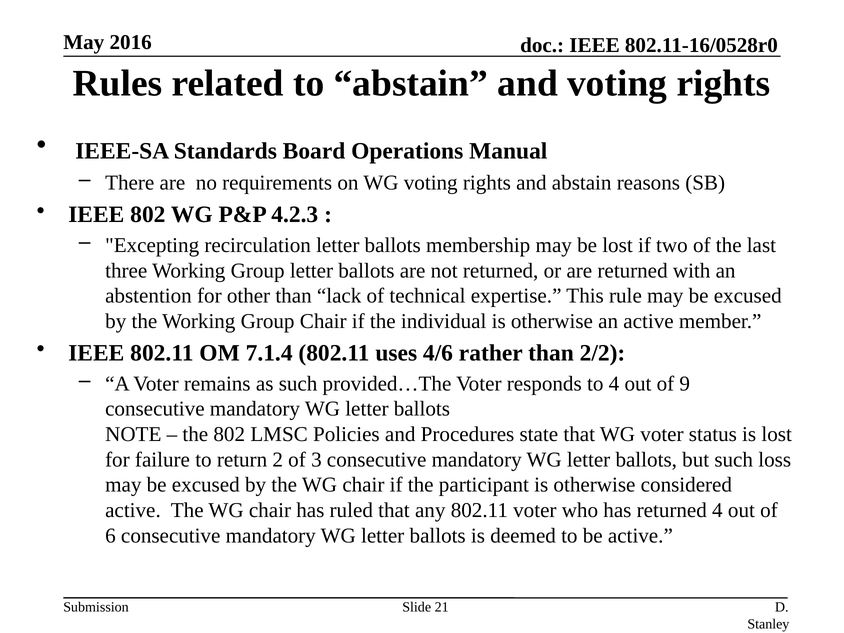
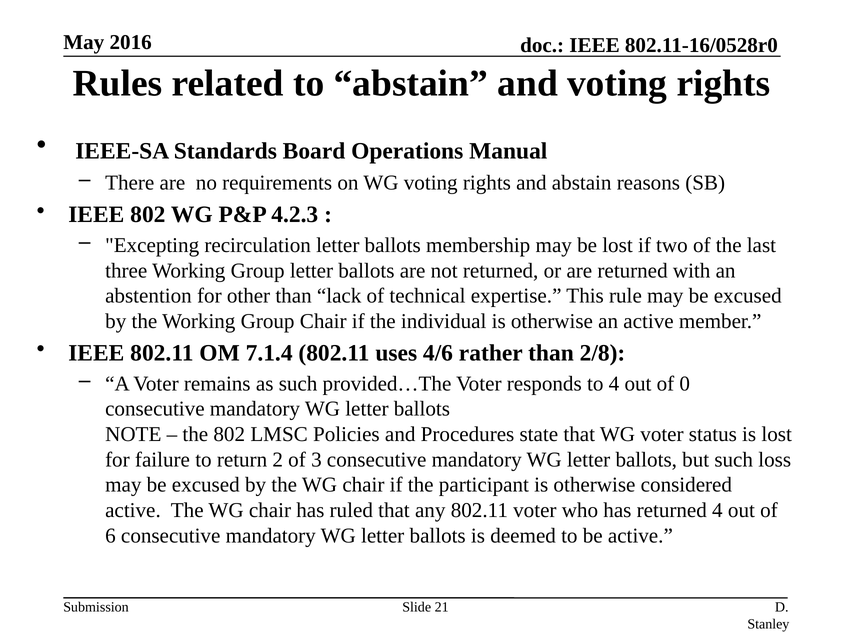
2/2: 2/2 -> 2/8
9: 9 -> 0
